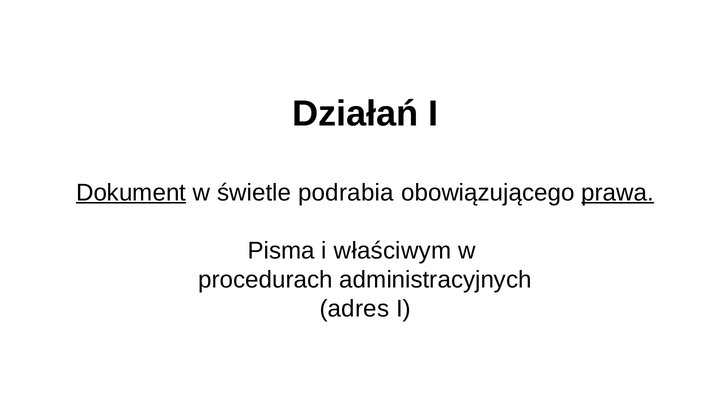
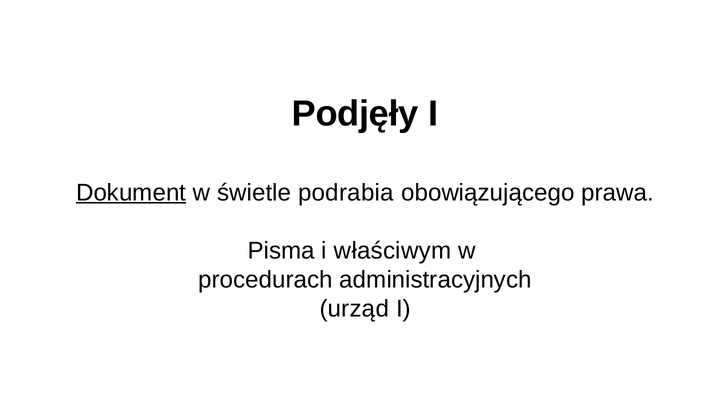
Działań: Działań -> Podjęły
prawa underline: present -> none
adres: adres -> urząd
